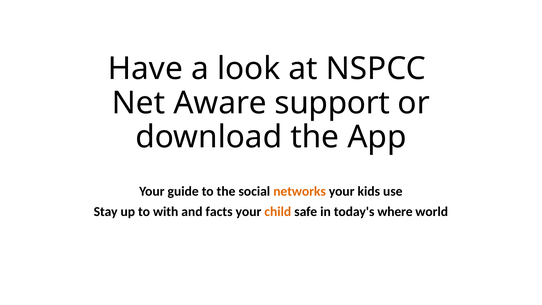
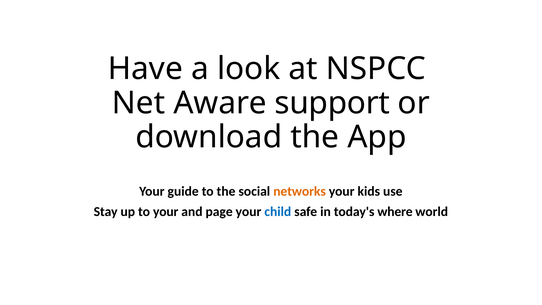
to with: with -> your
facts: facts -> page
child colour: orange -> blue
